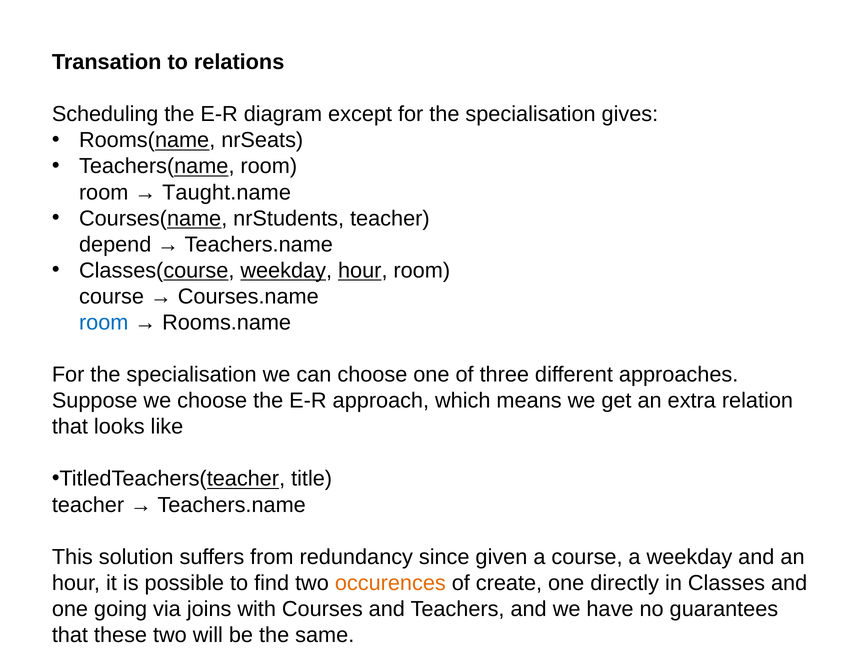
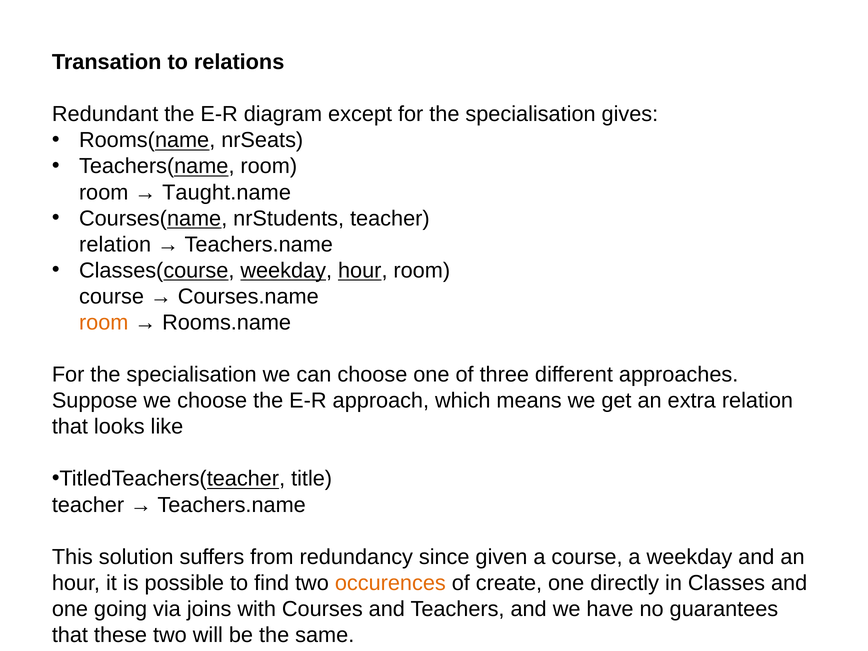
Scheduling: Scheduling -> Redundant
depend at (115, 244): depend -> relation
room at (104, 323) colour: blue -> orange
